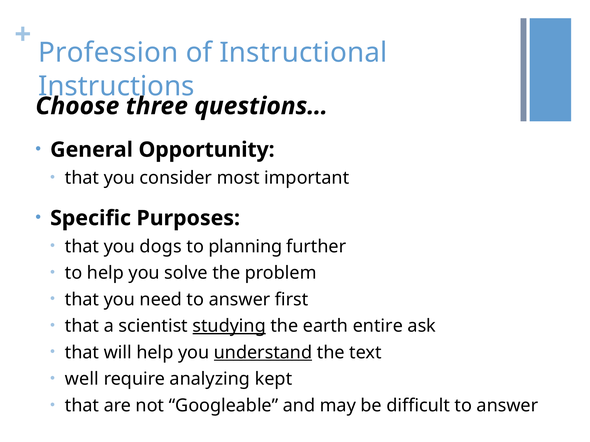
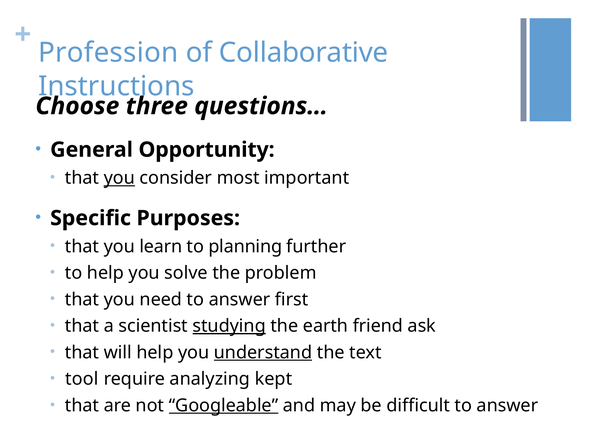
Instructional: Instructional -> Collaborative
you at (119, 178) underline: none -> present
dogs: dogs -> learn
entire: entire -> friend
well: well -> tool
Googleable underline: none -> present
